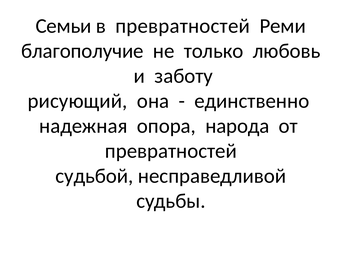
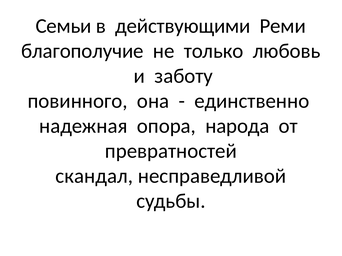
в превратностей: превратностей -> действующими
рисующий: рисующий -> повинного
судьбой: судьбой -> скандал
